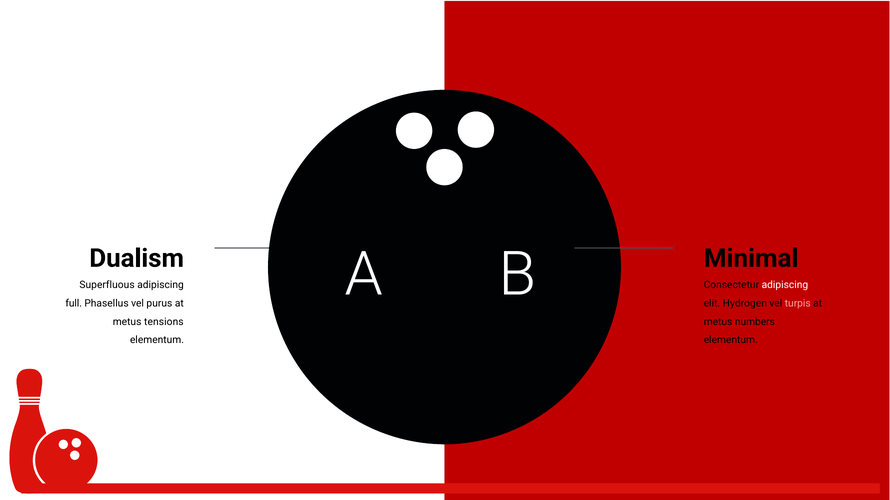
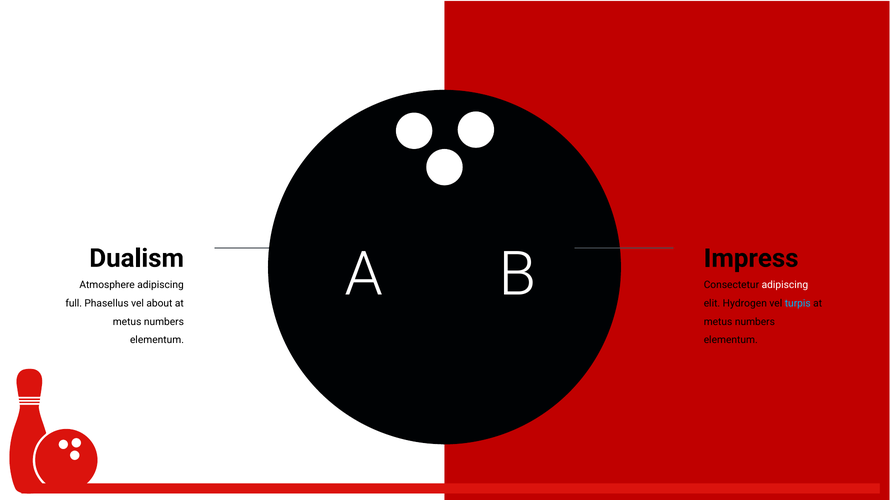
Minimal: Minimal -> Impress
Superfluous: Superfluous -> Atmosphere
purus: purus -> about
turpis colour: pink -> light blue
tensions at (164, 322): tensions -> numbers
